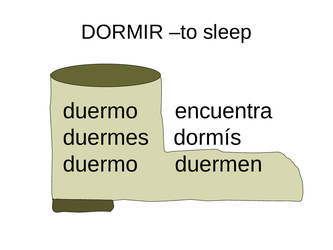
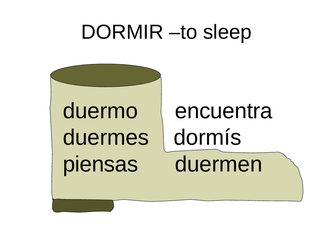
duermo at (100, 164): duermo -> piensas
